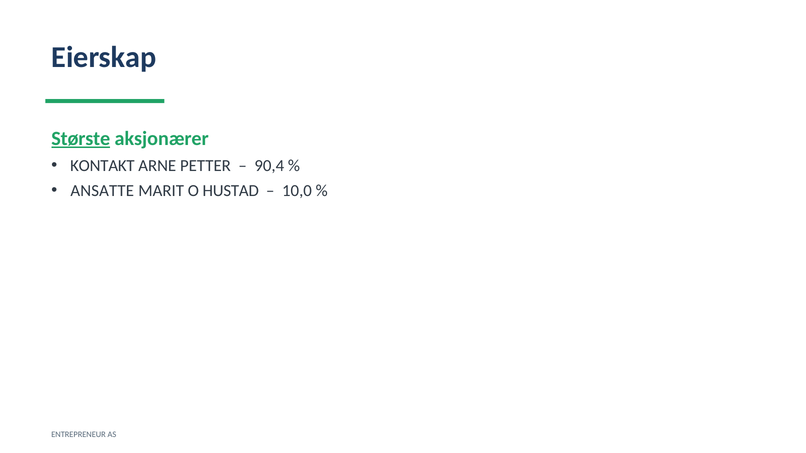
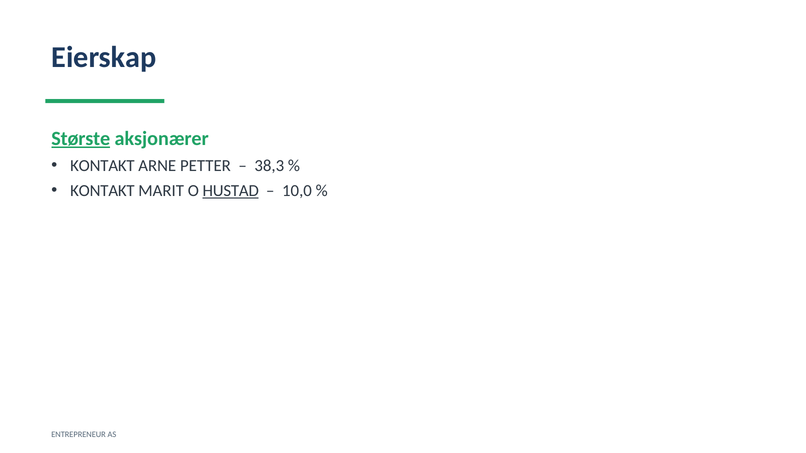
90,4: 90,4 -> 38,3
ANSATTE at (102, 191): ANSATTE -> KONTAKT
HUSTAD underline: none -> present
